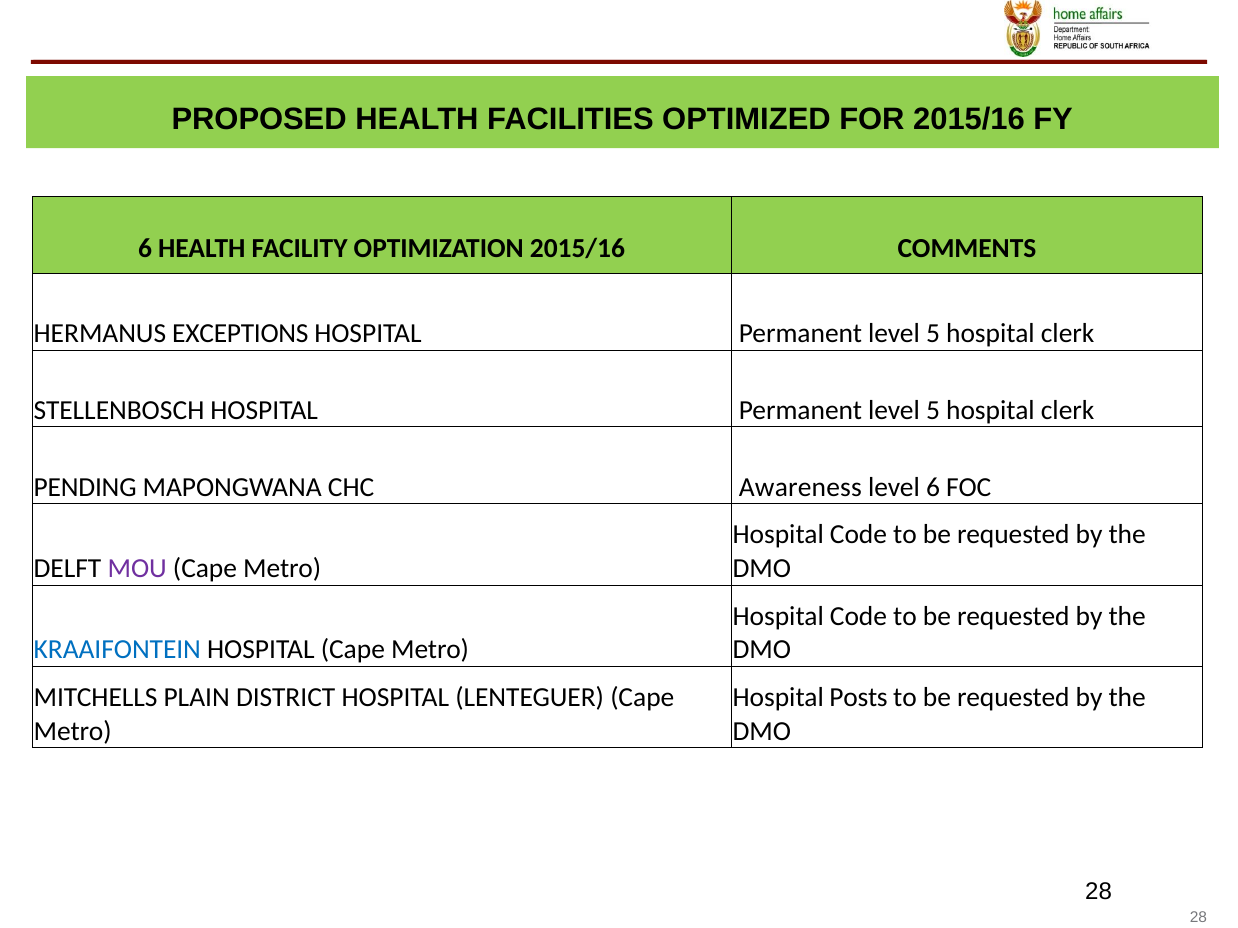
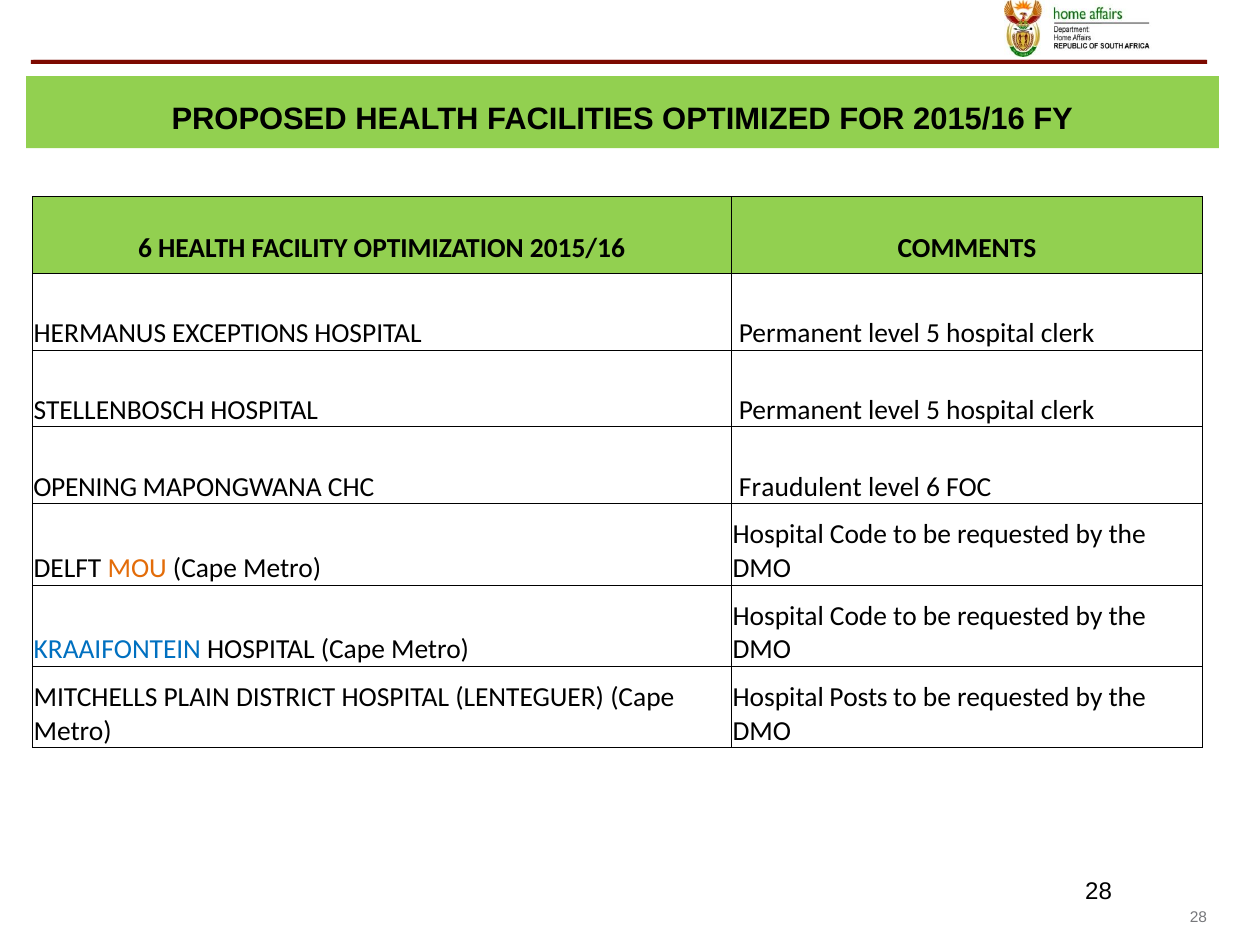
PENDING: PENDING -> OPENING
Awareness: Awareness -> Fraudulent
MOU colour: purple -> orange
